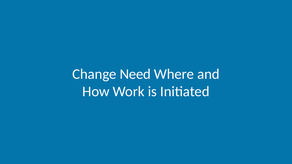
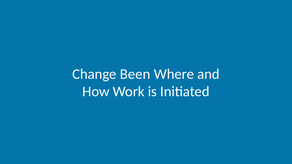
Need: Need -> Been
